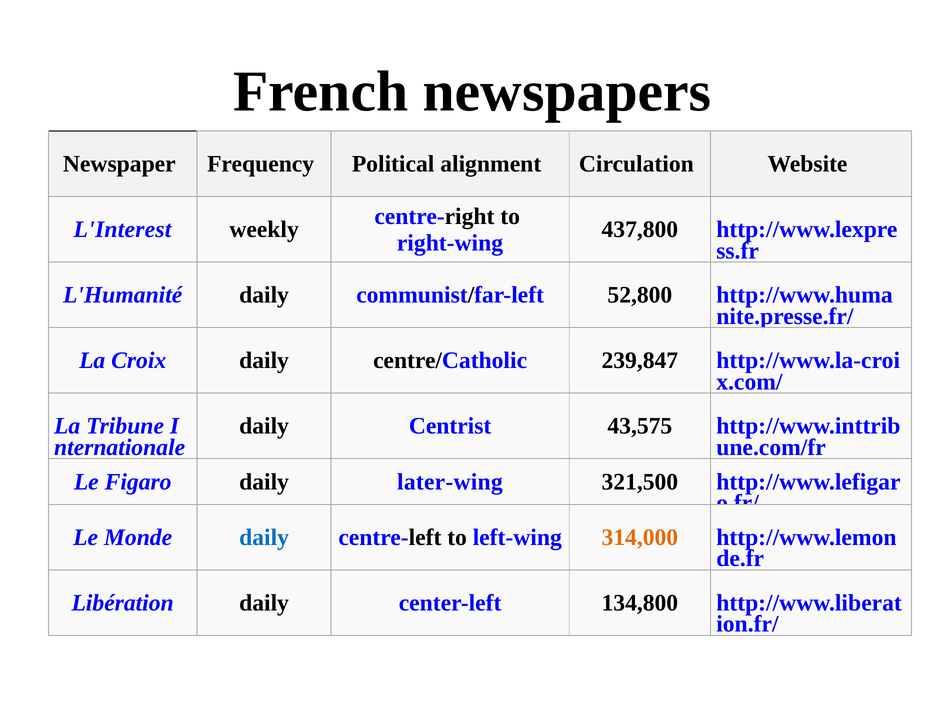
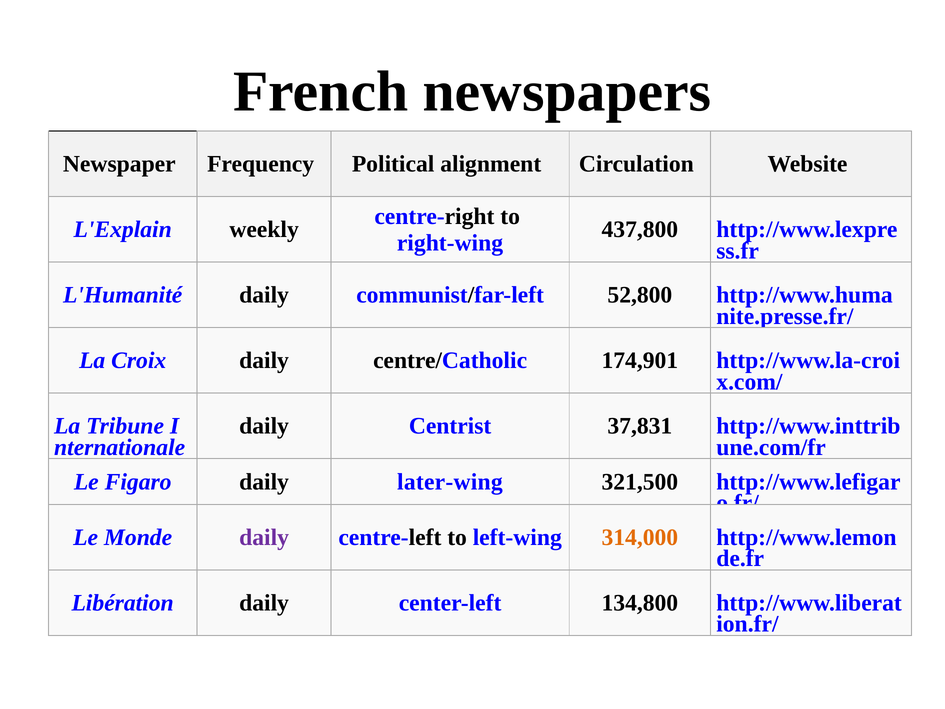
L'Interest: L'Interest -> L'Explain
239,847: 239,847 -> 174,901
43,575: 43,575 -> 37,831
daily at (264, 537) colour: blue -> purple
